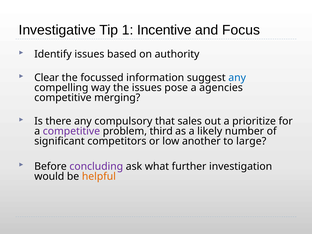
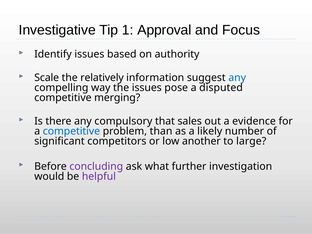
Incentive: Incentive -> Approval
Clear: Clear -> Scale
focussed: focussed -> relatively
agencies: agencies -> disputed
prioritize: prioritize -> evidence
competitive at (71, 131) colour: purple -> blue
third: third -> than
helpful colour: orange -> purple
